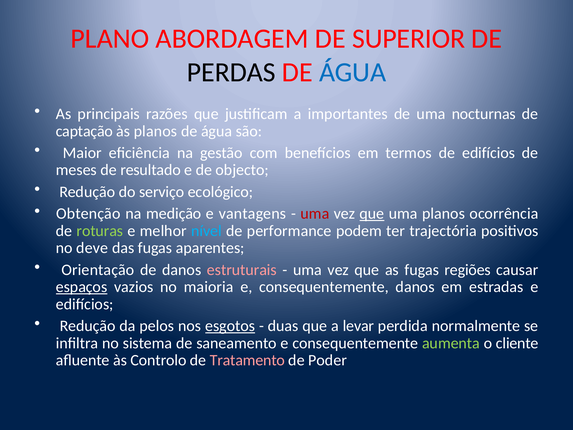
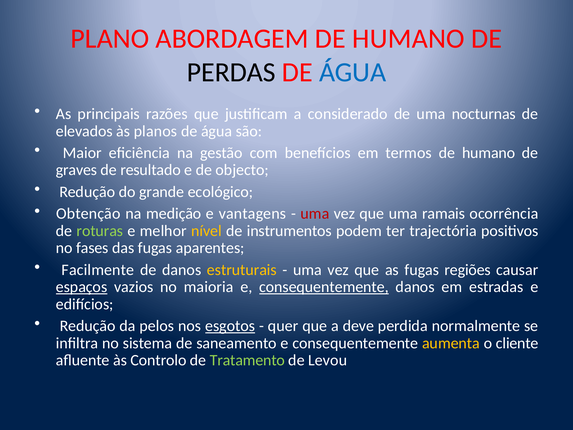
SUPERIOR at (409, 39): SUPERIOR -> HUMANO
importantes: importantes -> considerado
captação: captação -> elevados
termos de edifícios: edifícios -> humano
meses: meses -> graves
serviço: serviço -> grande
que at (372, 213) underline: present -> none
uma planos: planos -> ramais
nível colour: light blue -> yellow
performance: performance -> instrumentos
deve: deve -> fases
Orientação: Orientação -> Facilmente
estruturais colour: pink -> yellow
consequentemente at (324, 287) underline: none -> present
duas: duas -> quer
levar: levar -> deve
aumenta colour: light green -> yellow
Tratamento colour: pink -> light green
Poder: Poder -> Levou
